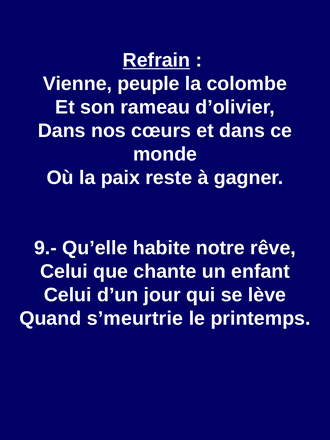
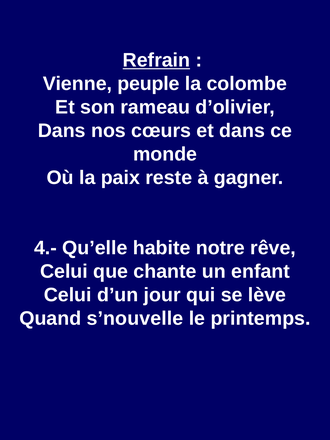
9.-: 9.- -> 4.-
s’meurtrie: s’meurtrie -> s’nouvelle
